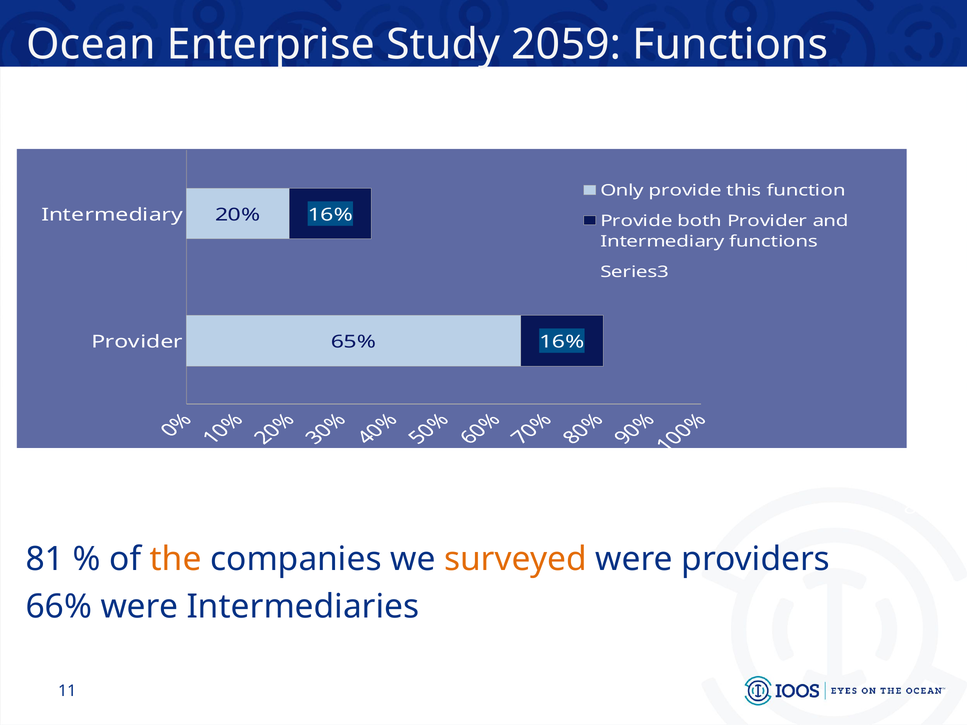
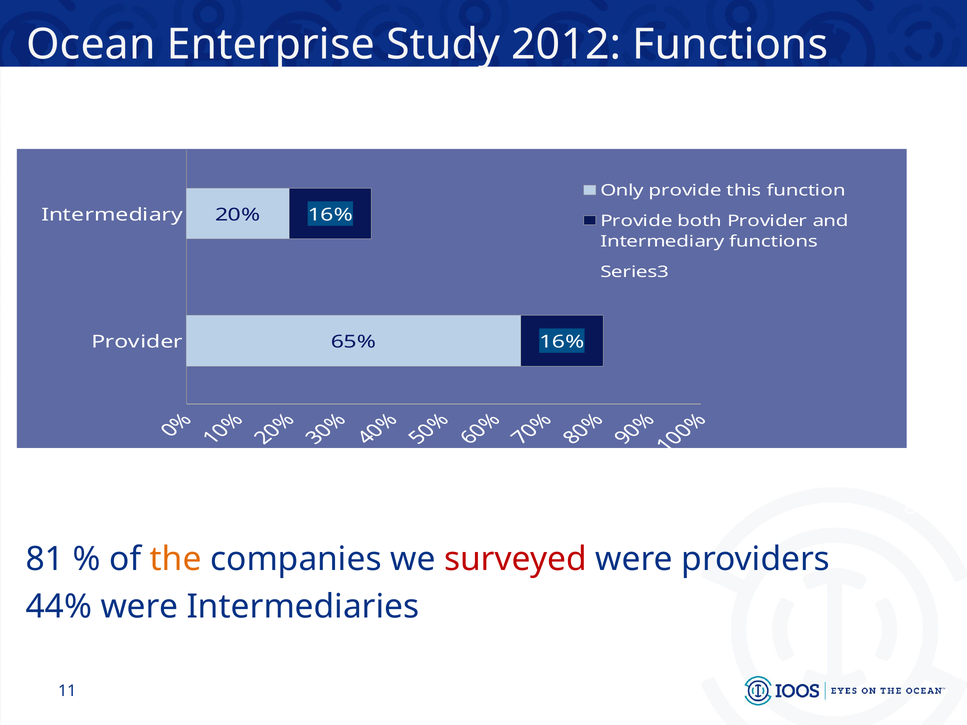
2059: 2059 -> 2012
surveyed colour: orange -> red
66%: 66% -> 44%
